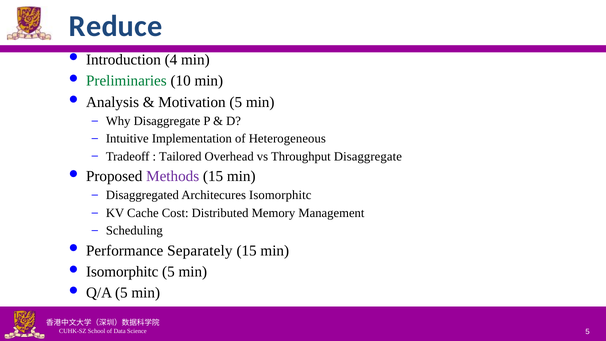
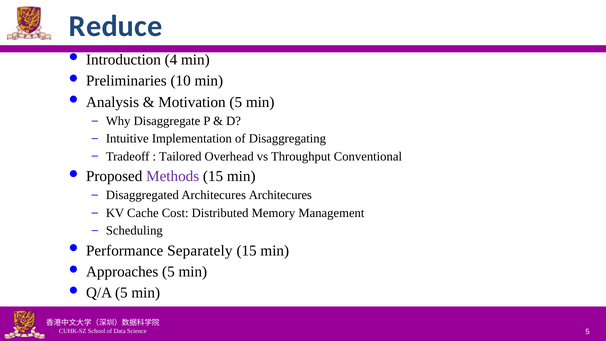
Preliminaries colour: green -> black
Heterogeneous: Heterogeneous -> Disaggregating
Throughput Disaggregate: Disaggregate -> Conventional
Architecures Isomorphitc: Isomorphitc -> Architecures
Isomorphitc at (122, 272): Isomorphitc -> Approaches
